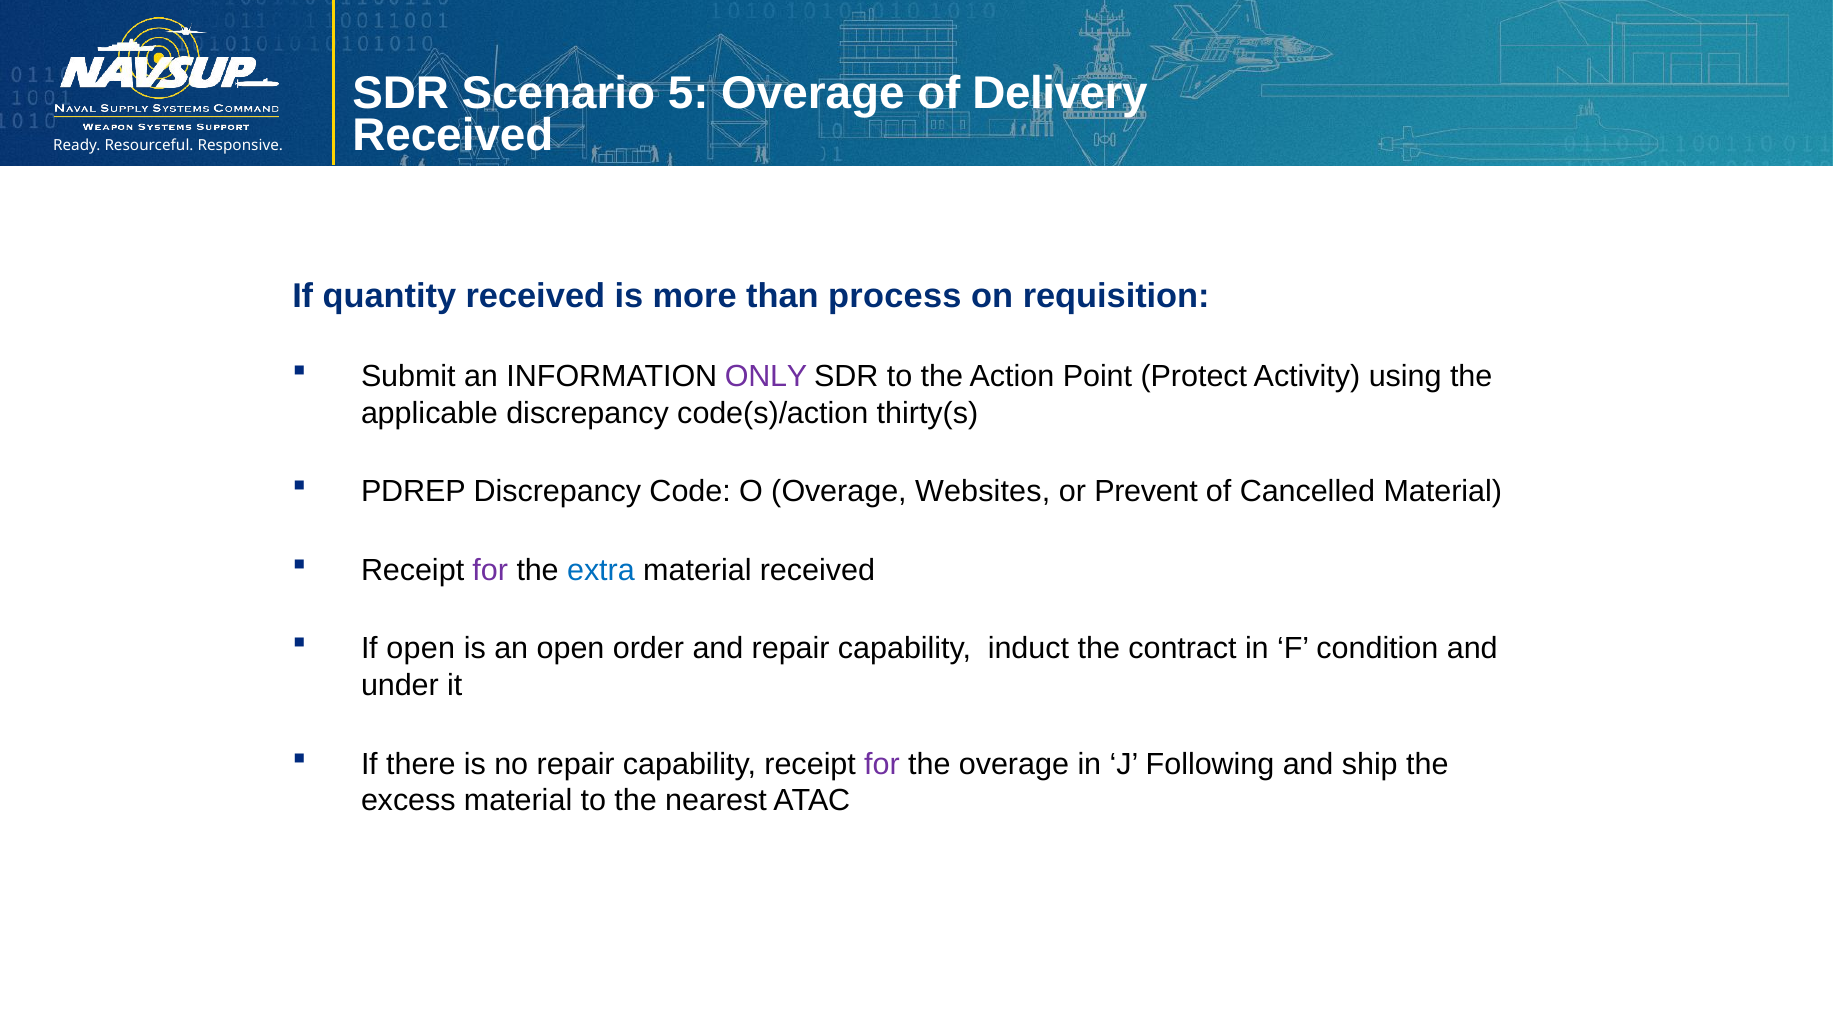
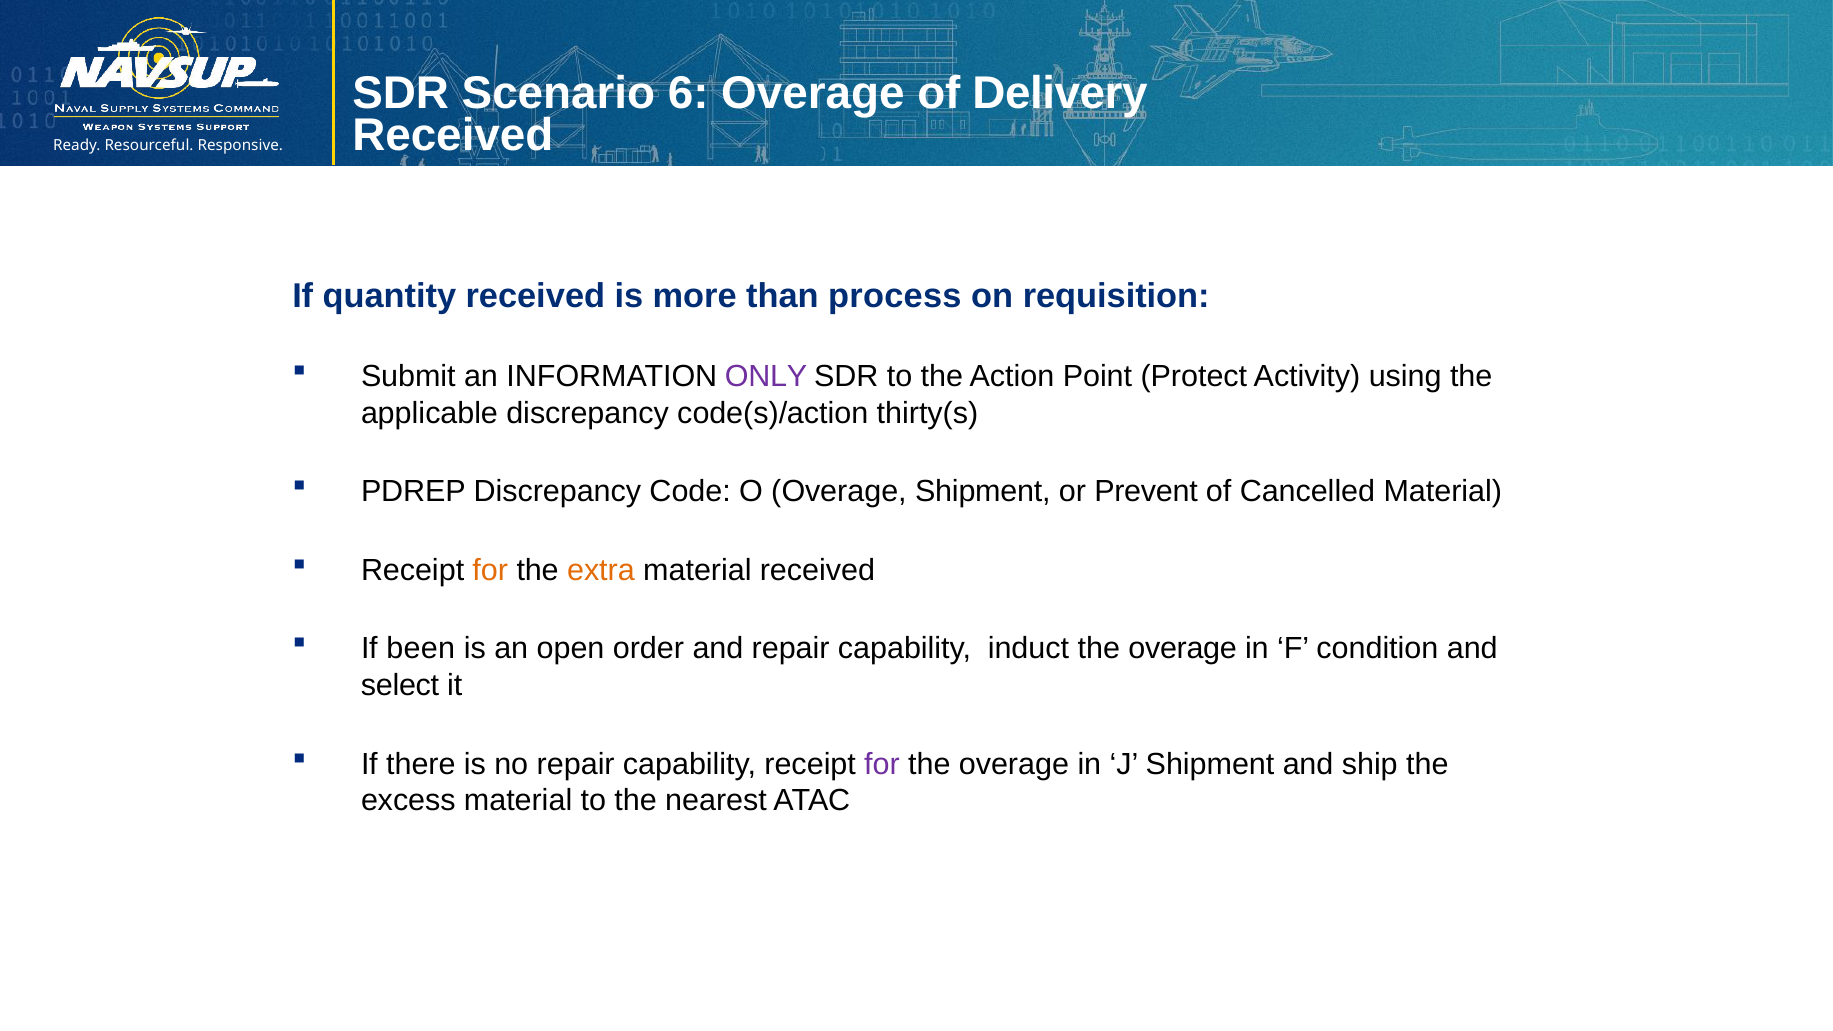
5: 5 -> 6
Overage Websites: Websites -> Shipment
for at (490, 570) colour: purple -> orange
extra colour: blue -> orange
If open: open -> been
induct the contract: contract -> overage
under: under -> select
J Following: Following -> Shipment
